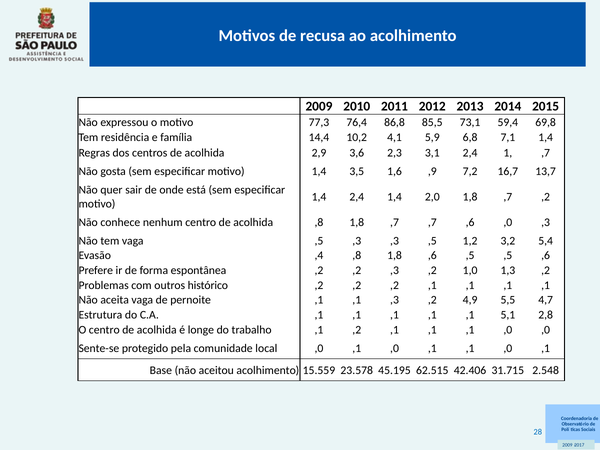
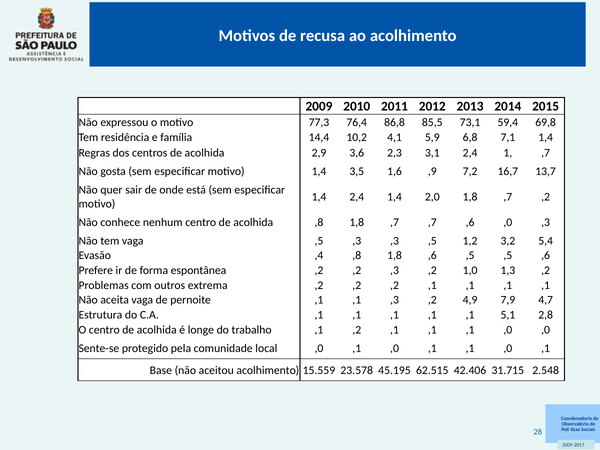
histórico: histórico -> extrema
5,5: 5,5 -> 7,9
